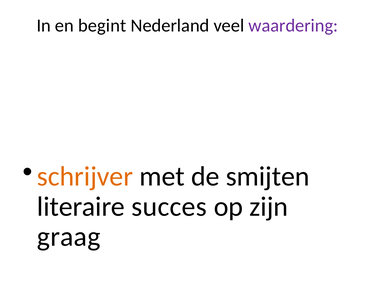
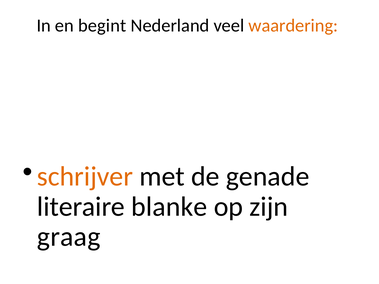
waardering colour: purple -> orange
smijten: smijten -> genade
succes: succes -> blanke
